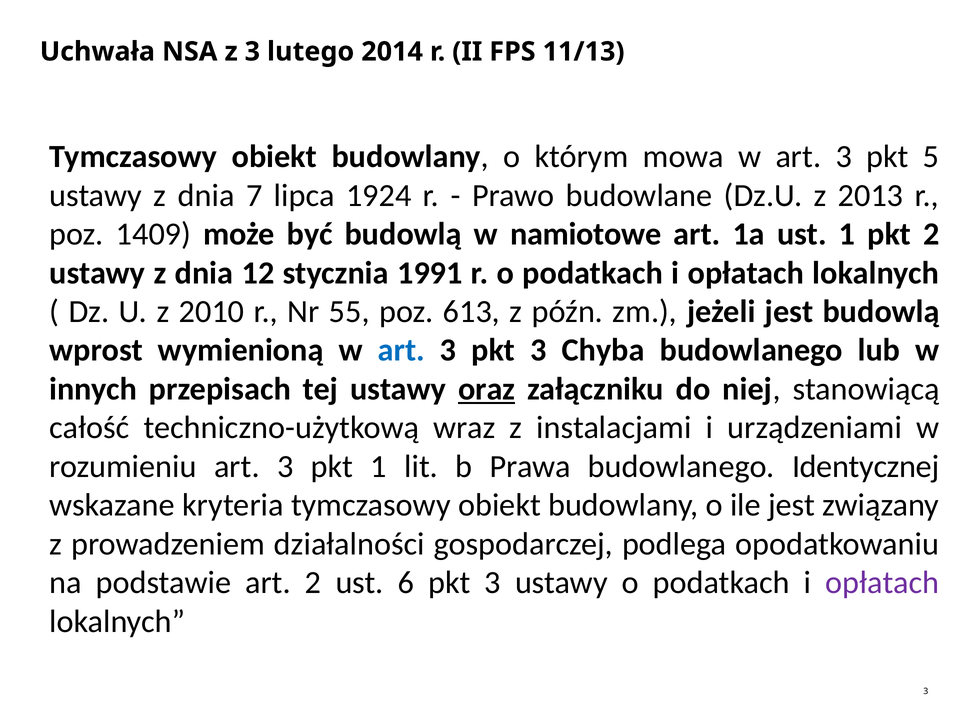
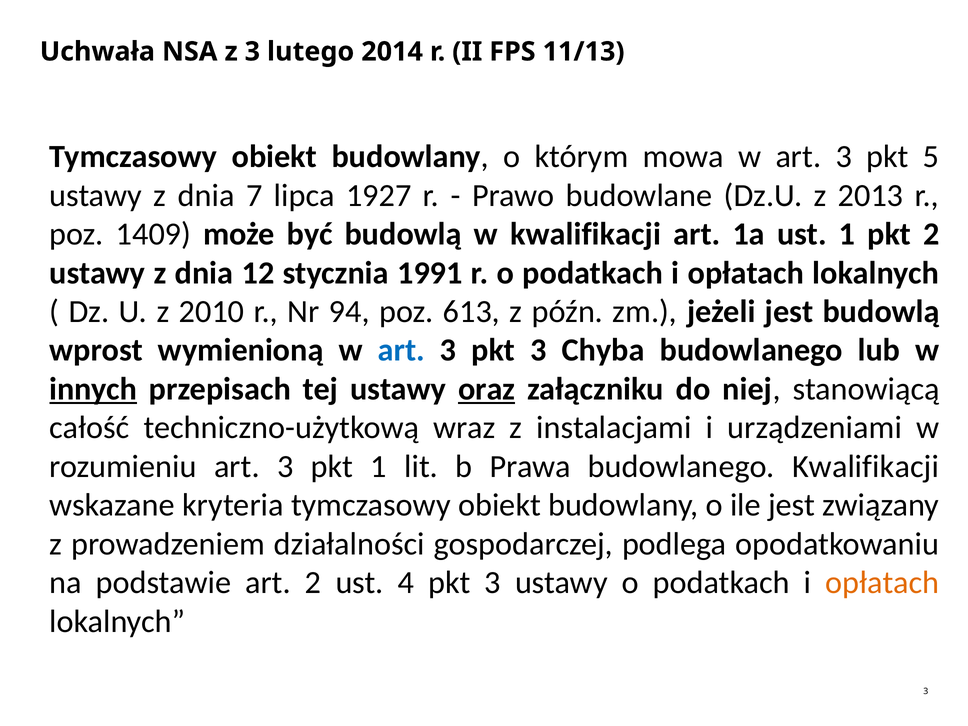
1924: 1924 -> 1927
w namiotowe: namiotowe -> kwalifikacji
55: 55 -> 94
innych underline: none -> present
budowlanego Identycznej: Identycznej -> Kwalifikacji
6: 6 -> 4
opłatach at (882, 583) colour: purple -> orange
